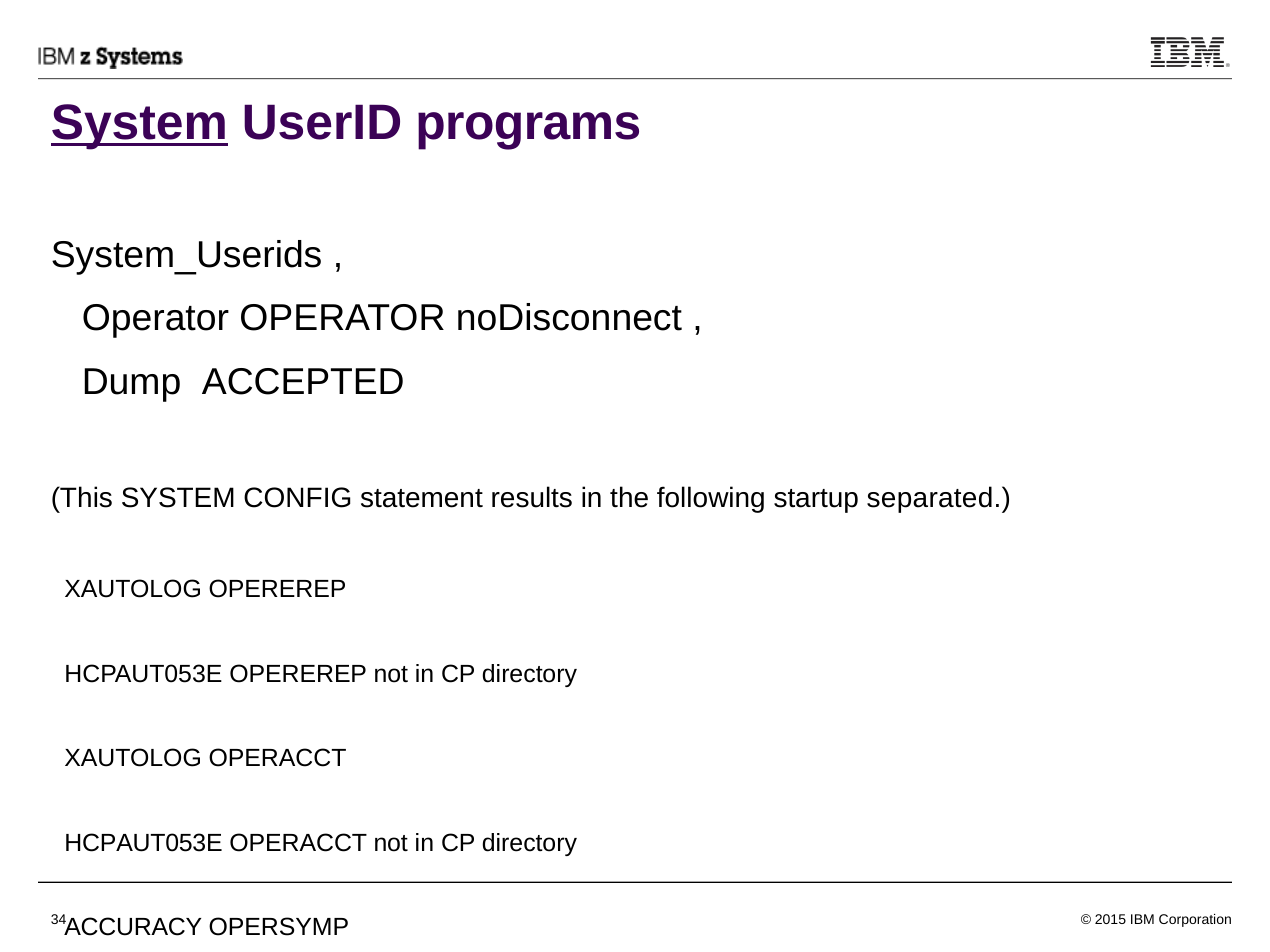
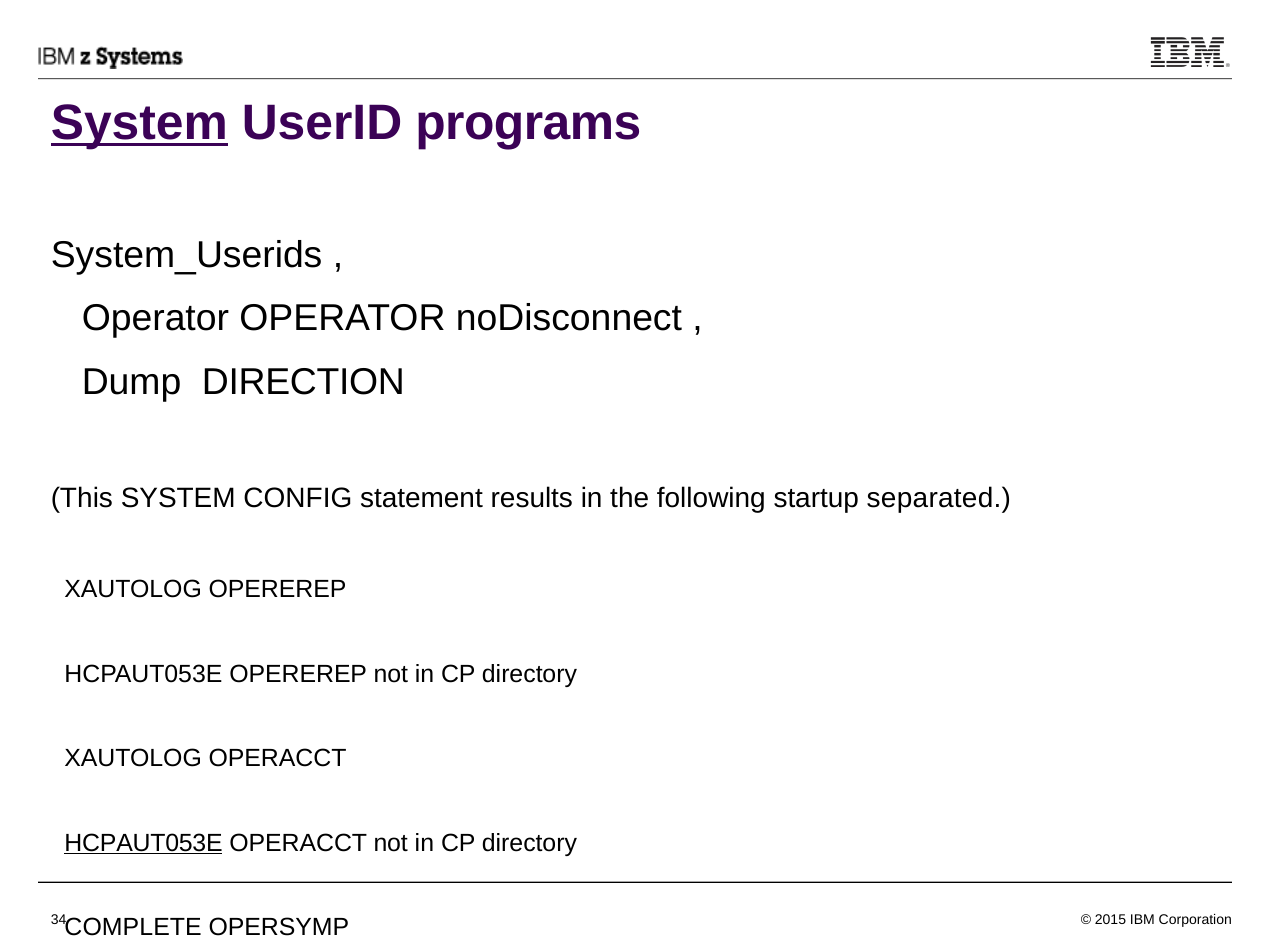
Dump ACCEPTED: ACCEPTED -> DIRECTION
HCPAUT053E at (144, 843) underline: none -> present
ACCURACY: ACCURACY -> COMPLETE
